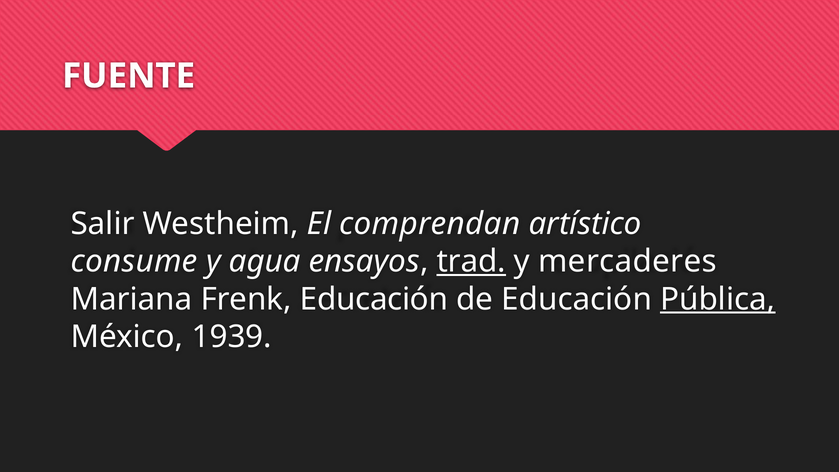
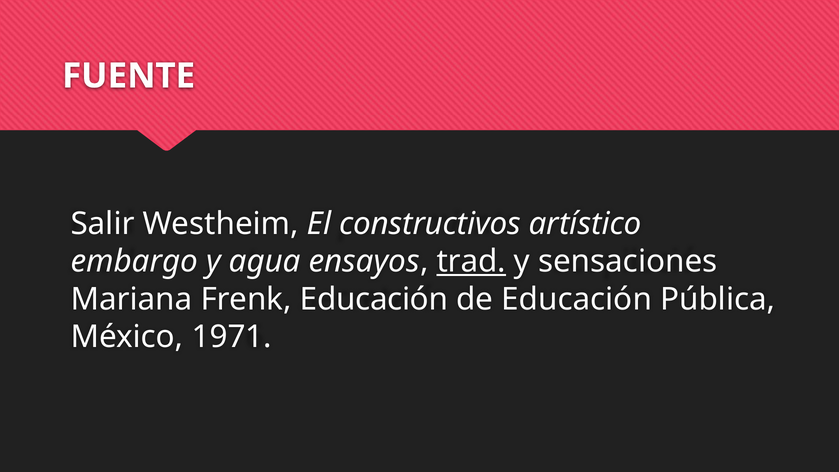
comprendan: comprendan -> constructivos
consume: consume -> embargo
mercaderes: mercaderes -> sensaciones
Pública underline: present -> none
1939: 1939 -> 1971
